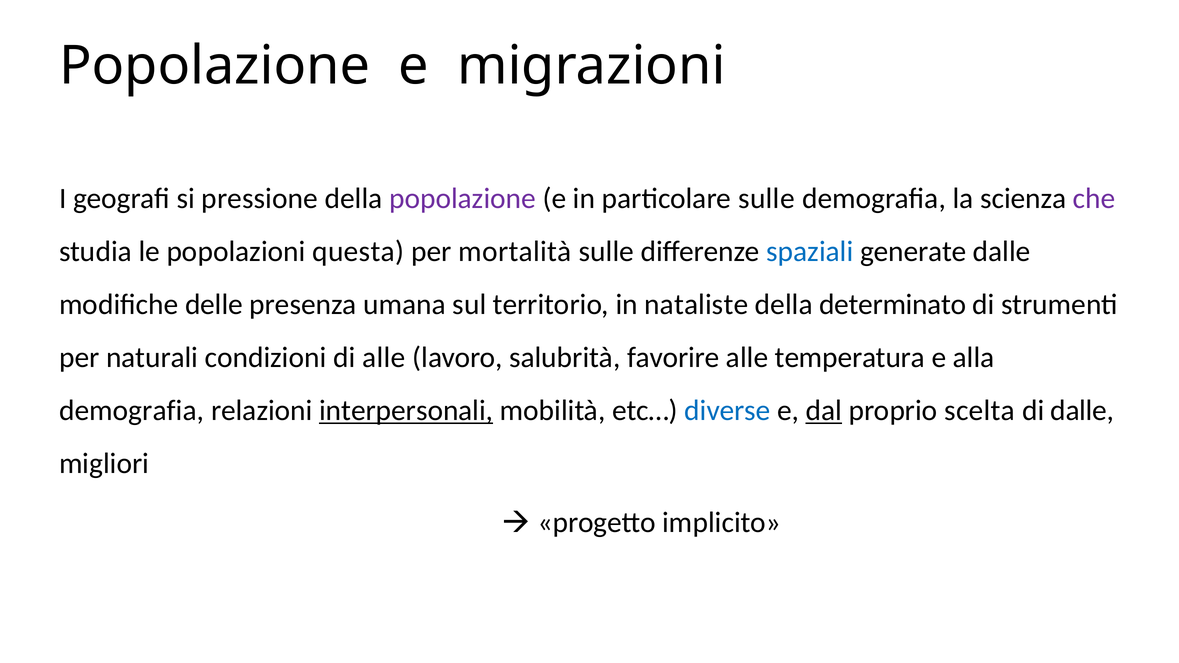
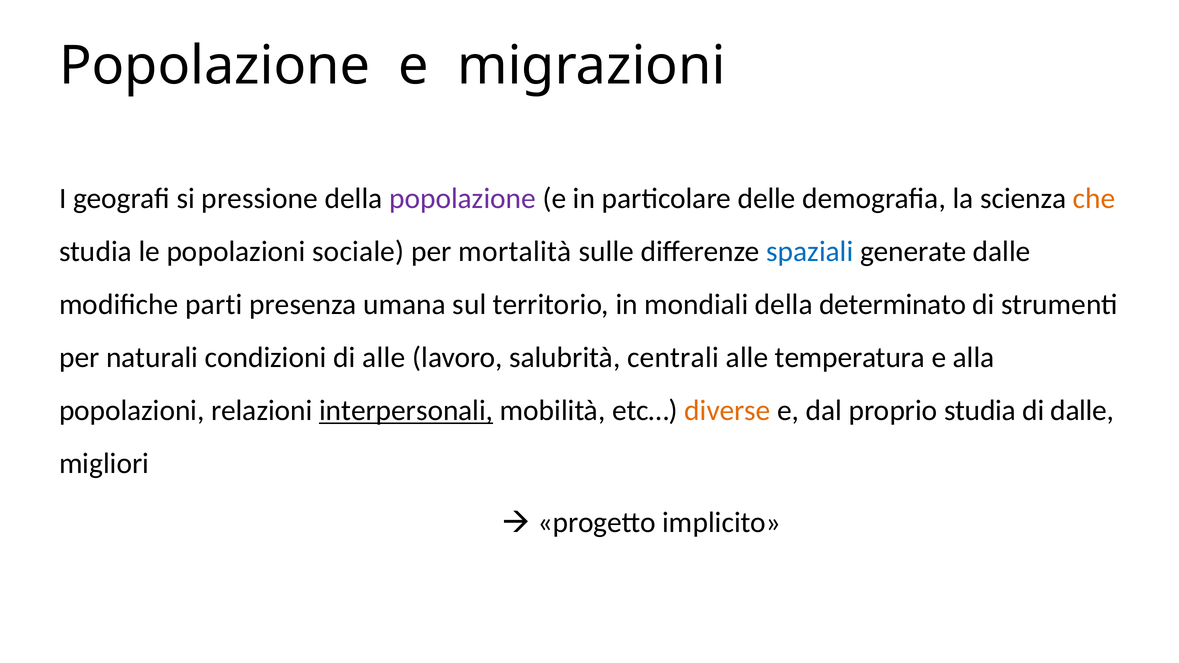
particolare sulle: sulle -> delle
che colour: purple -> orange
questa: questa -> sociale
delle: delle -> parti
nataliste: nataliste -> mondiali
favorire: favorire -> centrali
demografia at (132, 411): demografia -> popolazioni
diverse colour: blue -> orange
dal underline: present -> none
proprio scelta: scelta -> studia
